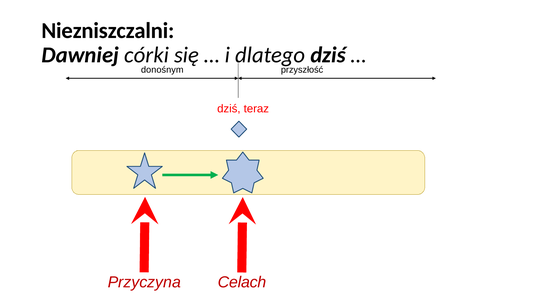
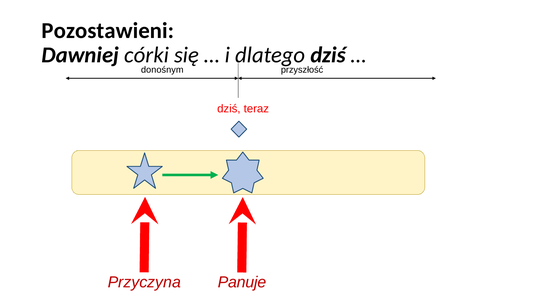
Niezniszczalni: Niezniszczalni -> Pozostawieni
Celach: Celach -> Panuje
